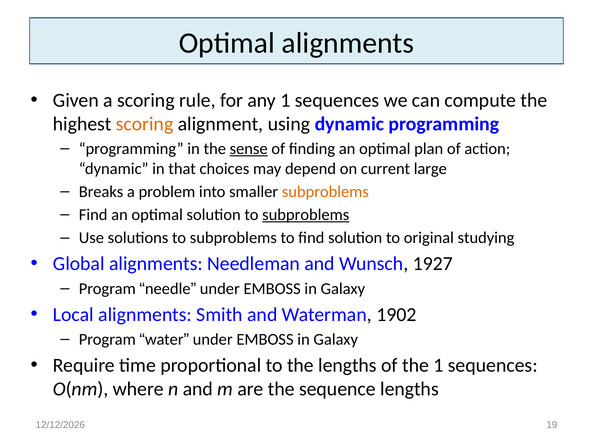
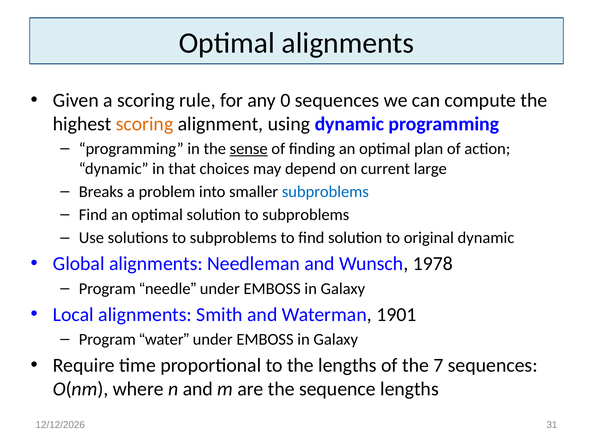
any 1: 1 -> 0
subproblems at (325, 192) colour: orange -> blue
subproblems at (306, 215) underline: present -> none
original studying: studying -> dynamic
1927: 1927 -> 1978
1902: 1902 -> 1901
the 1: 1 -> 7
19: 19 -> 31
